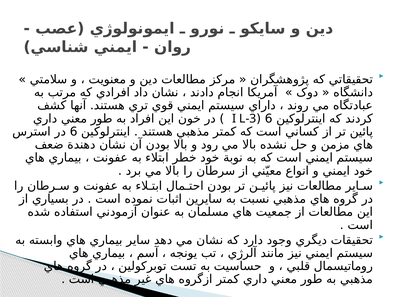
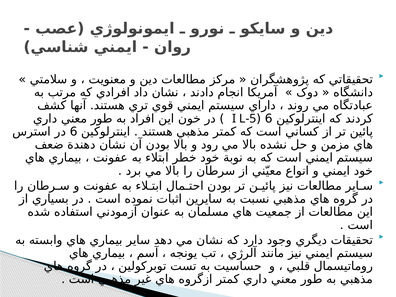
L-3: L-3 -> L-5
